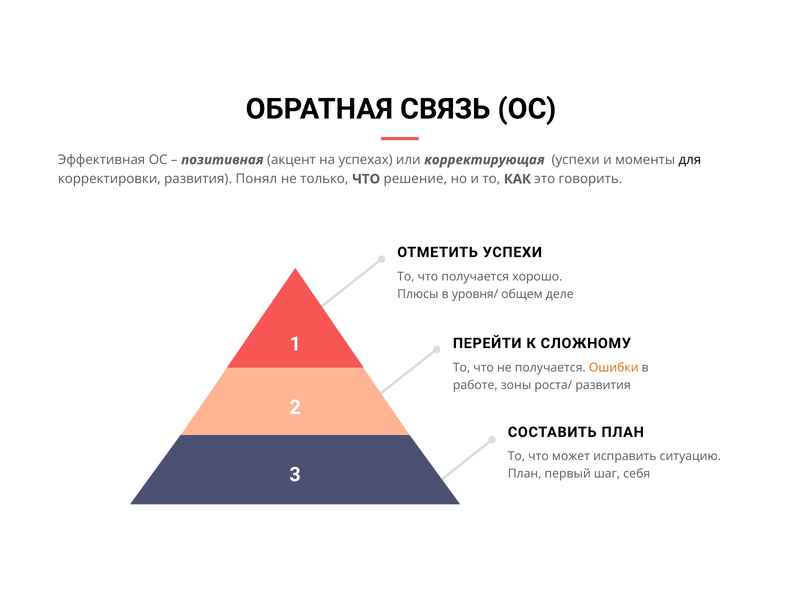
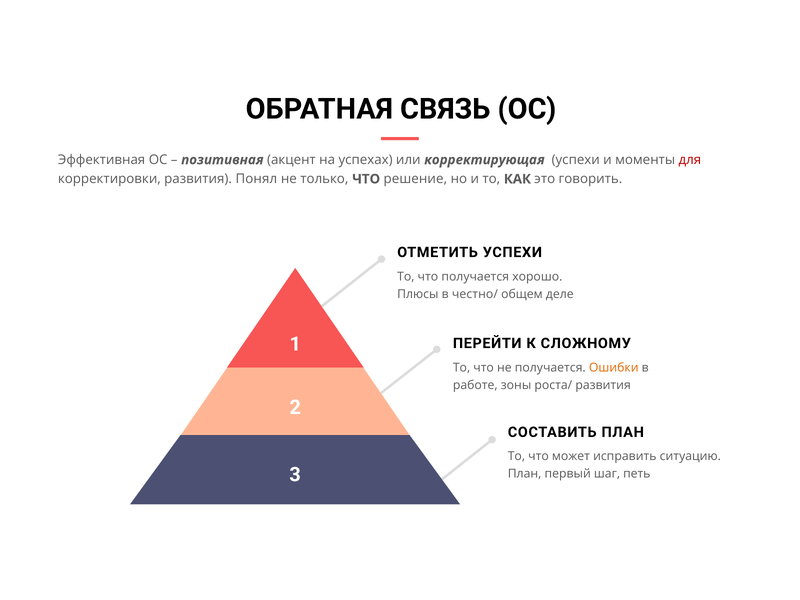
для colour: black -> red
уровня/: уровня/ -> честно/
себя: себя -> петь
